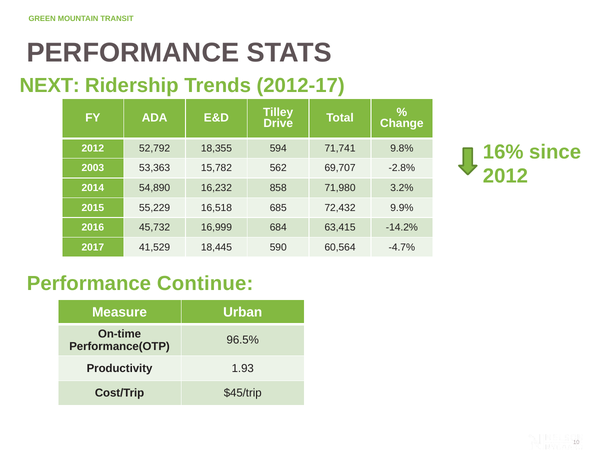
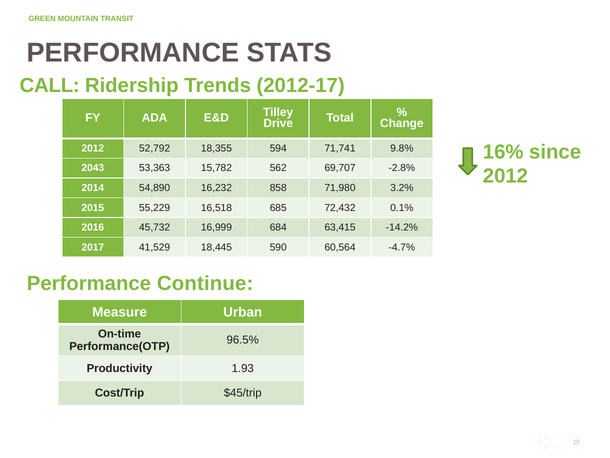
NEXT: NEXT -> CALL
2003: 2003 -> 2043
9.9%: 9.9% -> 0.1%
